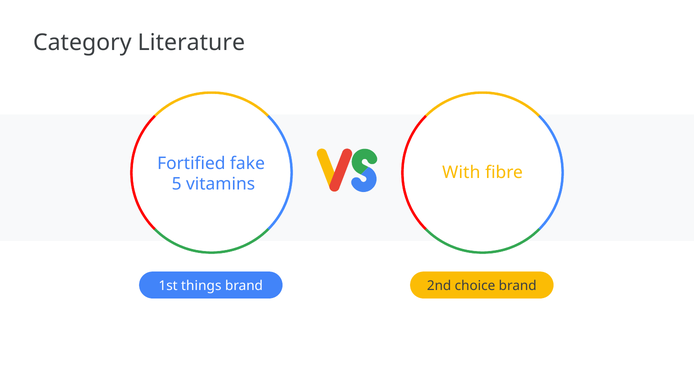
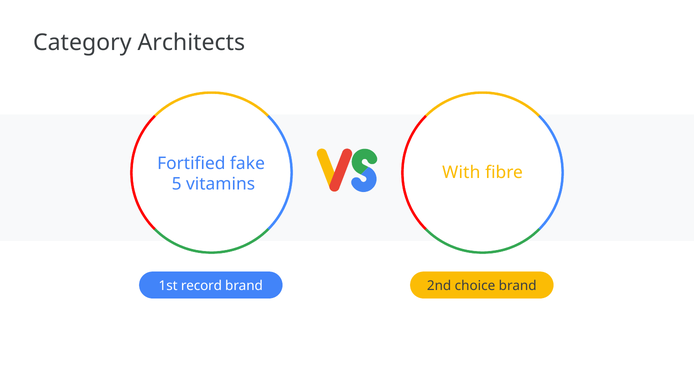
Literature: Literature -> Architects
things: things -> record
